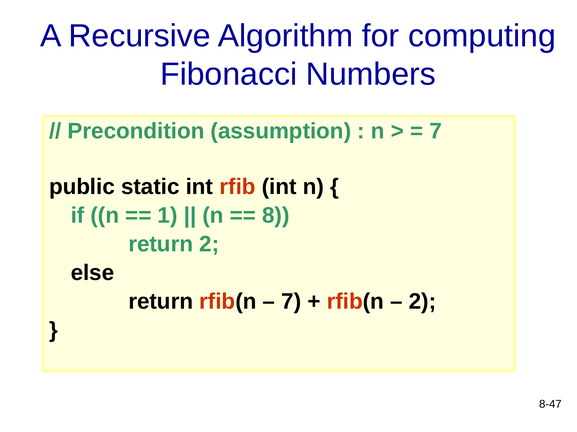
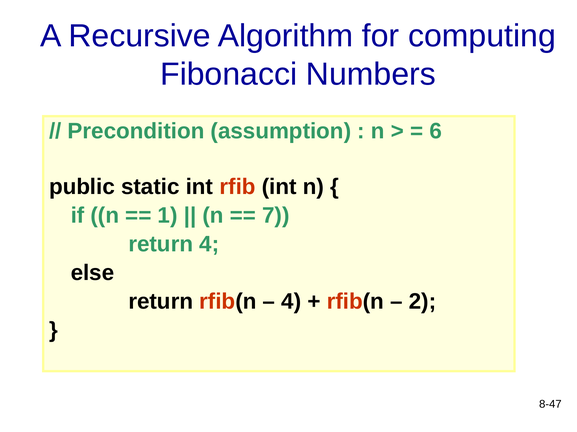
7 at (436, 131): 7 -> 6
8: 8 -> 7
return 2: 2 -> 4
7 at (291, 302): 7 -> 4
